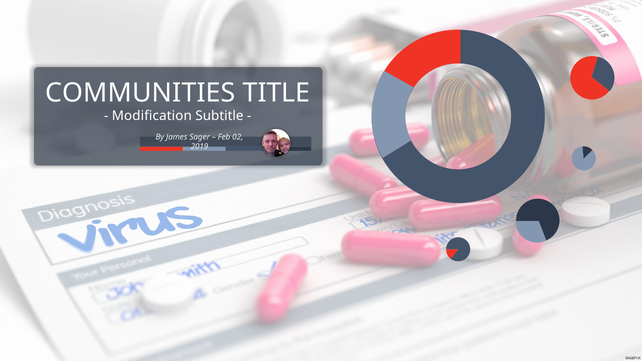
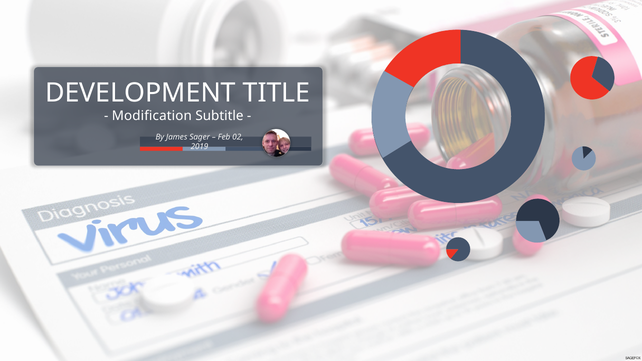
COMMUNITIES: COMMUNITIES -> DEVELOPMENT
